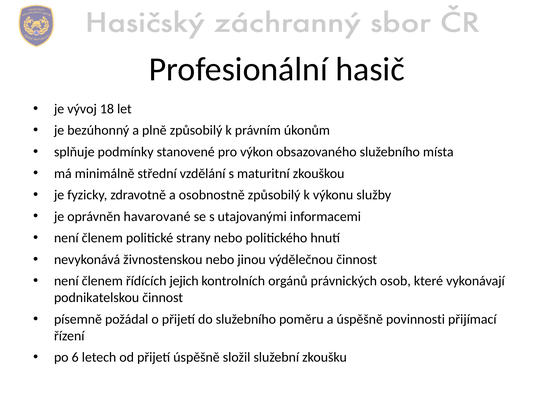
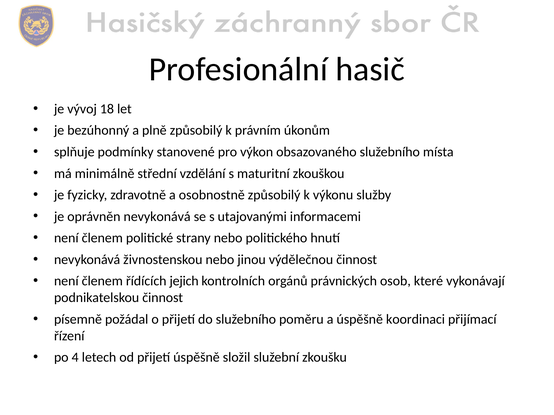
oprávněn havarované: havarované -> nevykonává
povinnosti: povinnosti -> koordinaci
6: 6 -> 4
